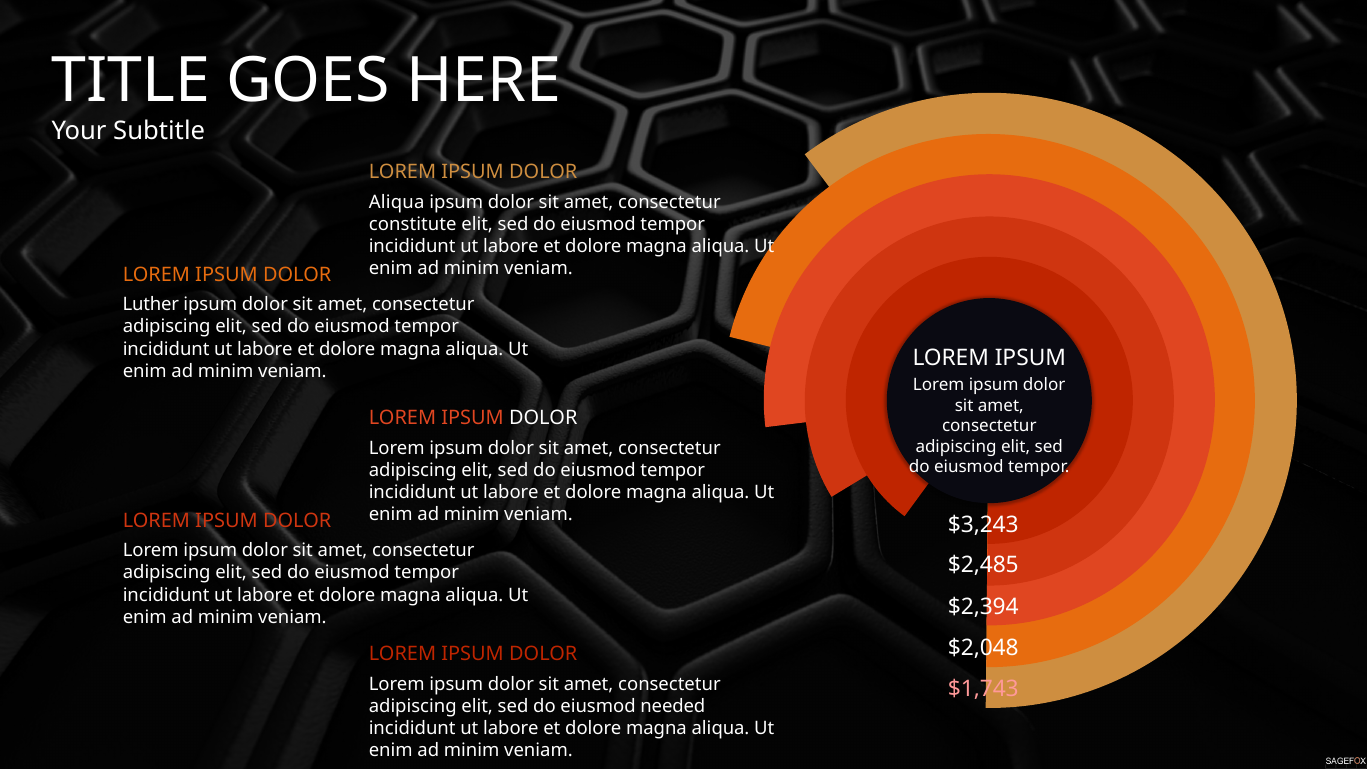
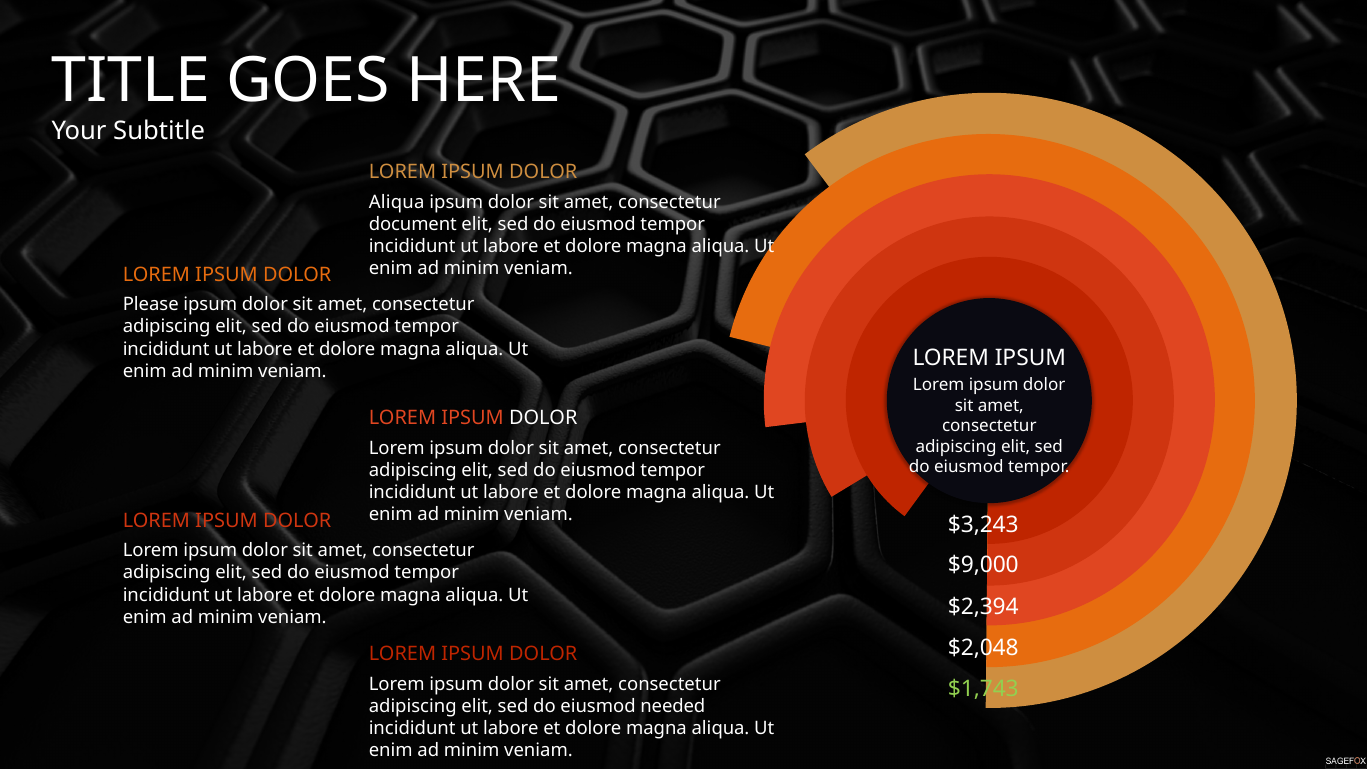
constitute: constitute -> document
Luther: Luther -> Please
$2,485: $2,485 -> $9,000
$1,743 colour: pink -> light green
